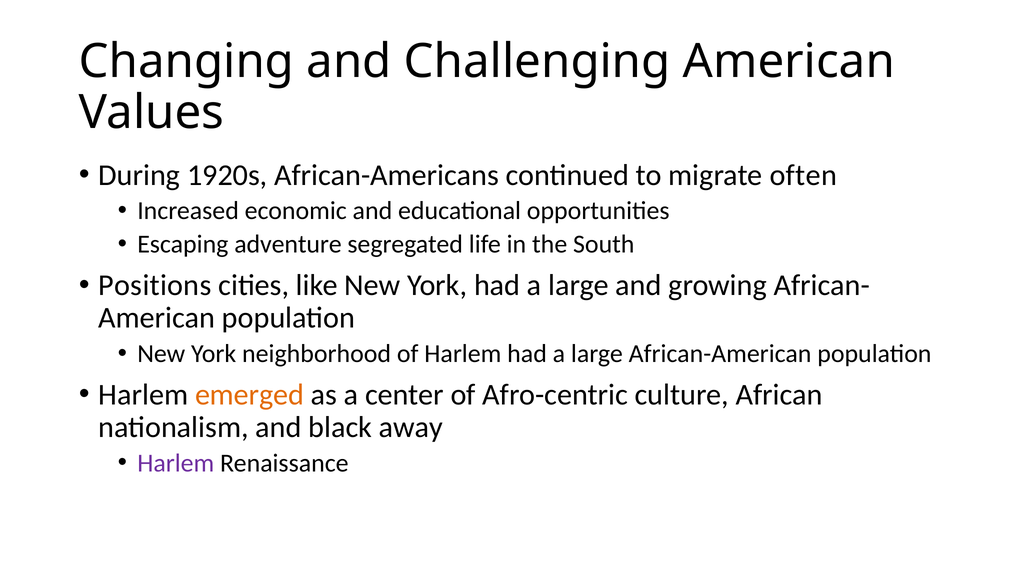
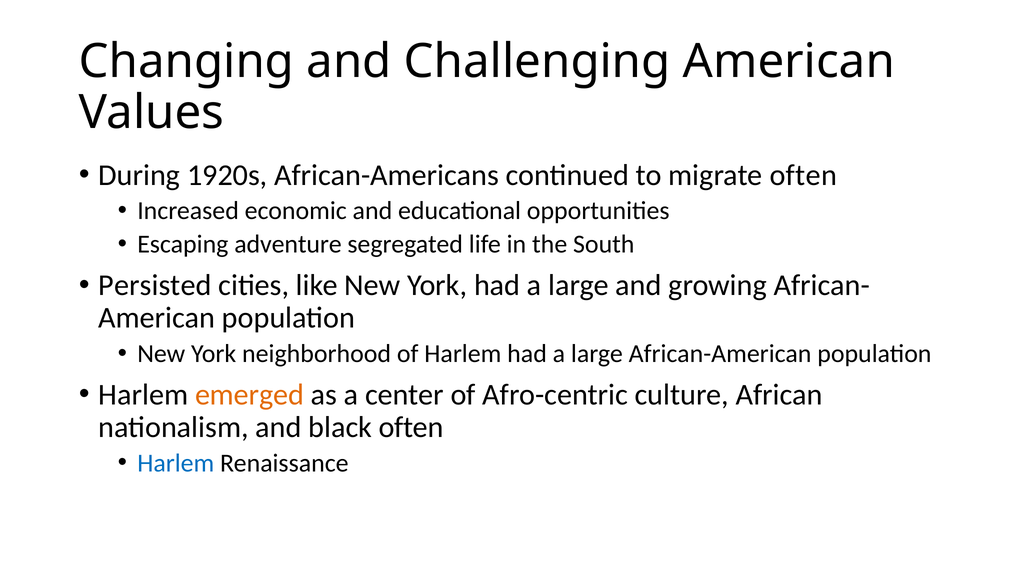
Positions: Positions -> Persisted
black away: away -> often
Harlem at (176, 463) colour: purple -> blue
